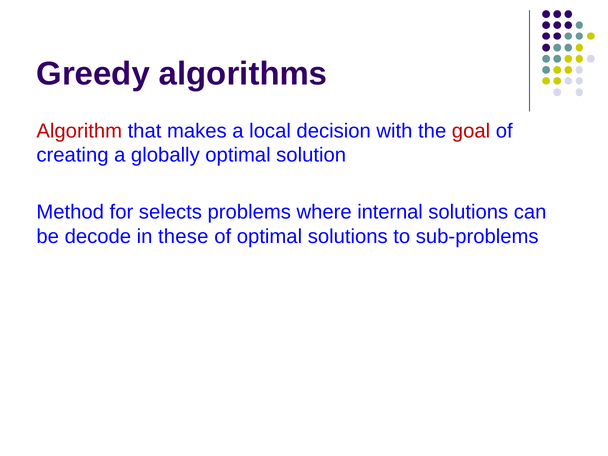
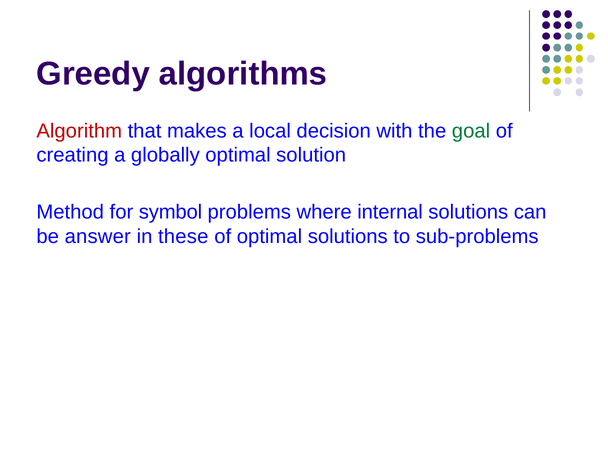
goal colour: red -> green
selects: selects -> symbol
decode: decode -> answer
